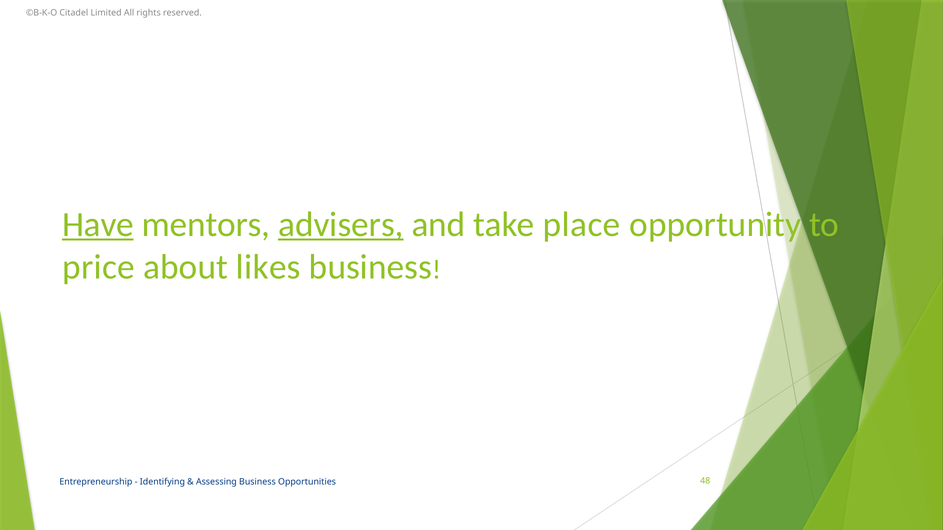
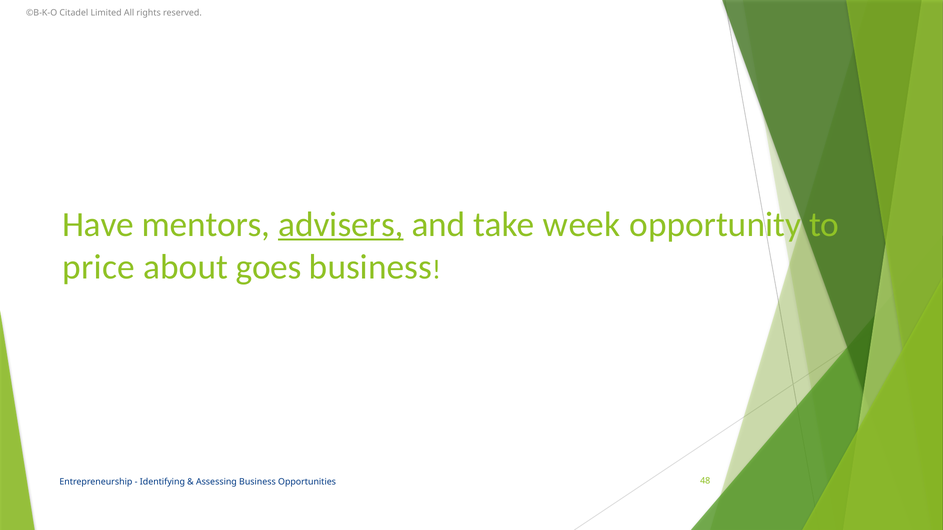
Have underline: present -> none
place: place -> week
likes: likes -> goes
